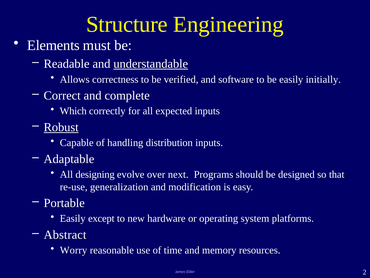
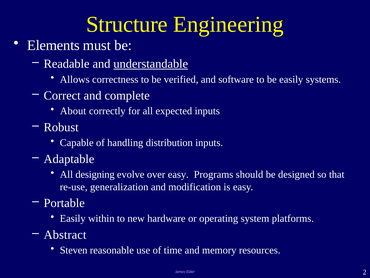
initially: initially -> systems
Which: Which -> About
Robust underline: present -> none
over next: next -> easy
except: except -> within
Worry: Worry -> Steven
